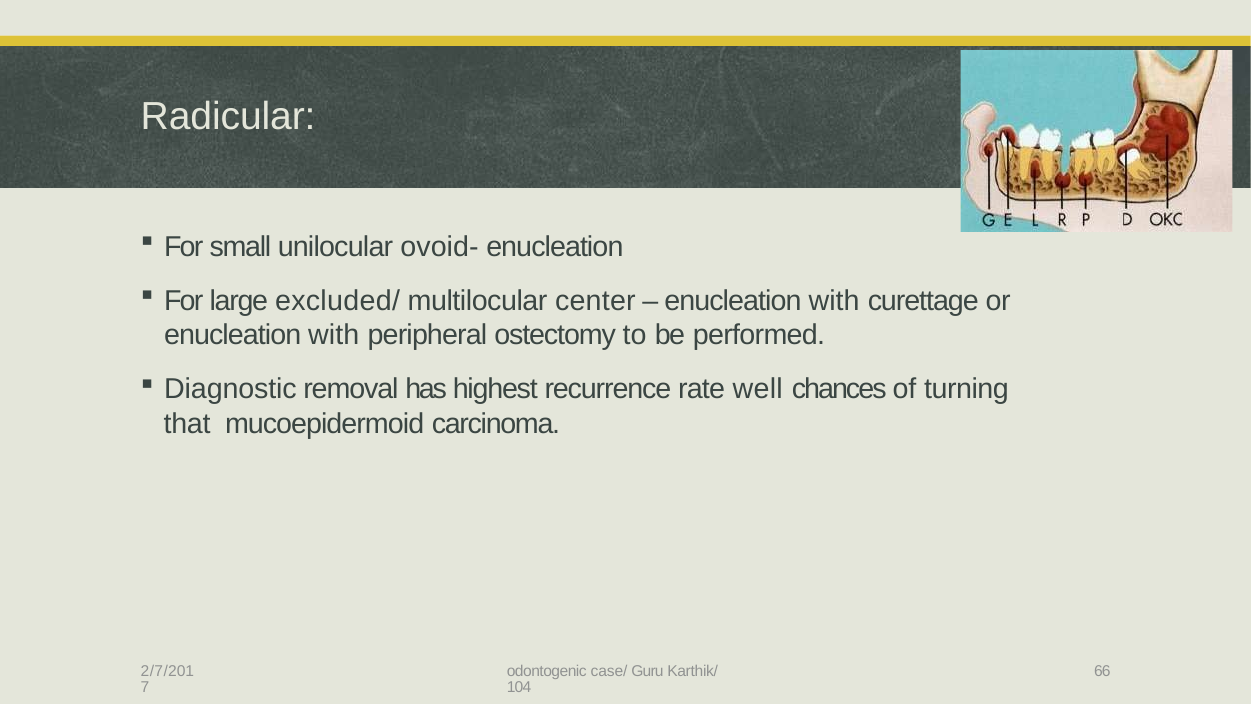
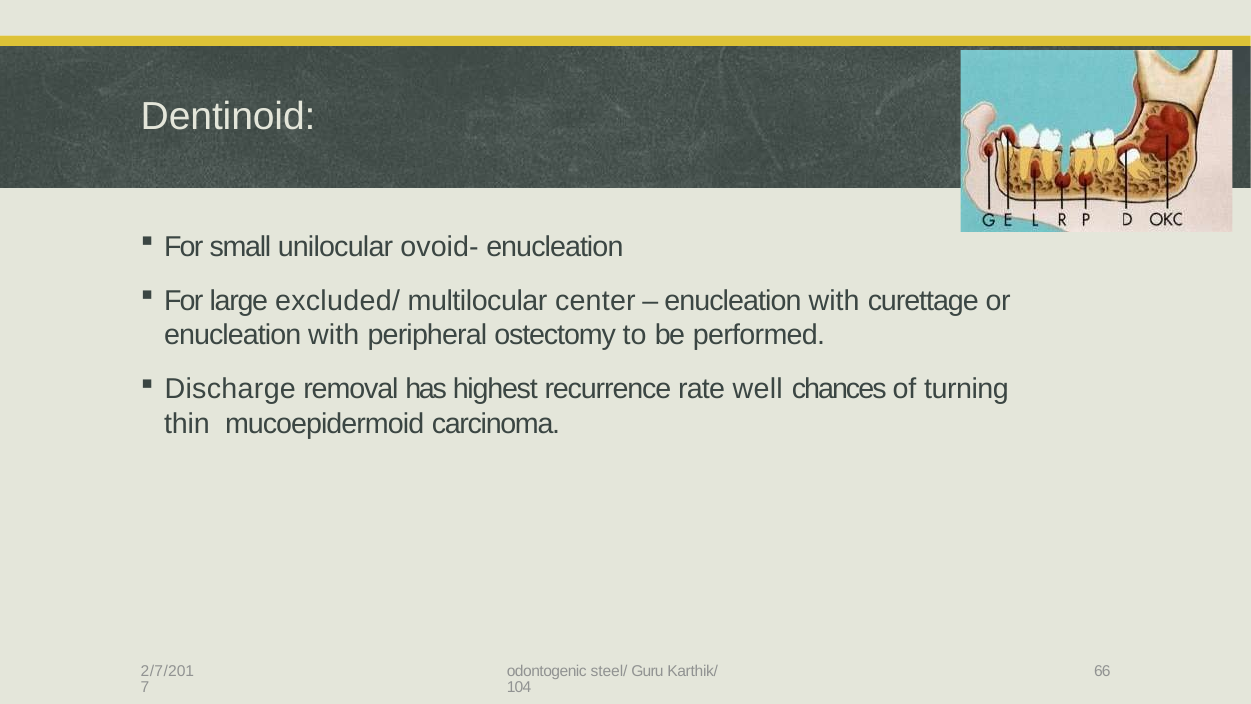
Radicular: Radicular -> Dentinoid
Diagnostic: Diagnostic -> Discharge
that: that -> thin
case/: case/ -> steel/
